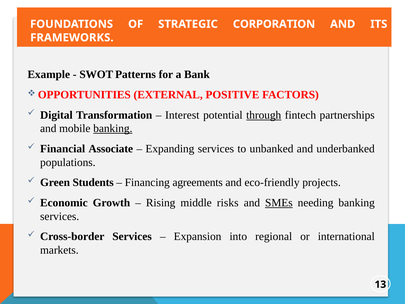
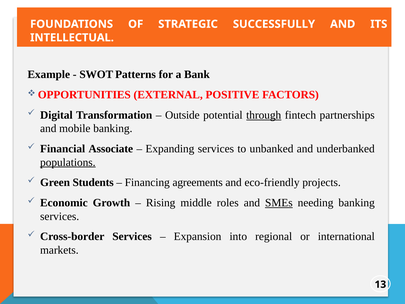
CORPORATION: CORPORATION -> SUCCESSFULLY
FRAMEWORKS: FRAMEWORKS -> INTELLECTUAL
Interest: Interest -> Outside
banking at (113, 128) underline: present -> none
populations underline: none -> present
risks: risks -> roles
